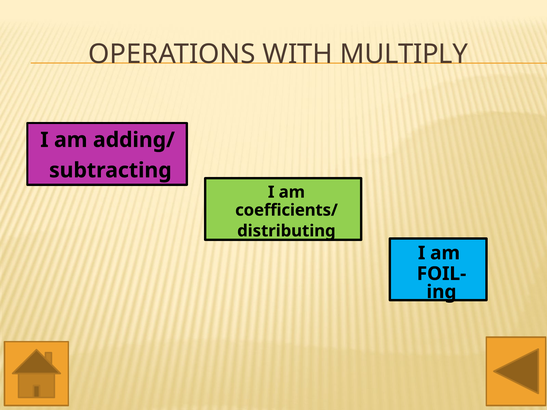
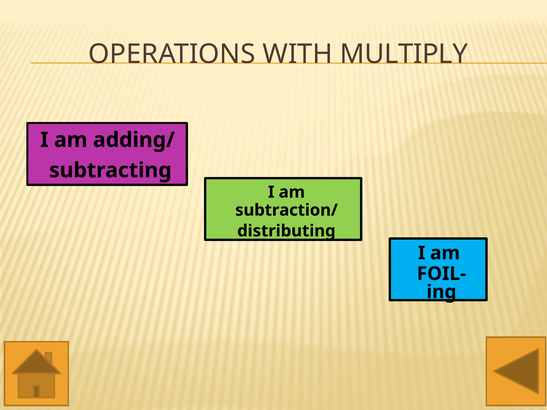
coefficients/: coefficients/ -> subtraction/
